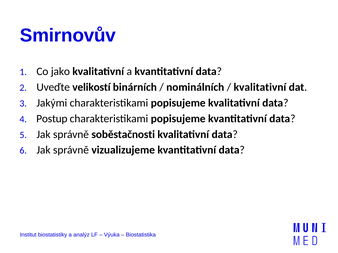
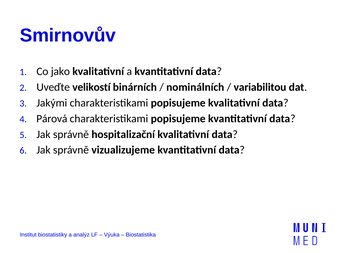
kvalitativní at (260, 87): kvalitativní -> variabilitou
Postup: Postup -> Párová
soběstačnosti: soběstačnosti -> hospitalizační
